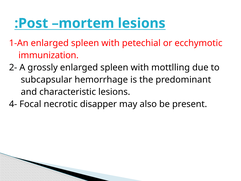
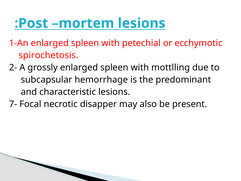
immunization: immunization -> spirochetosis
4-: 4- -> 7-
